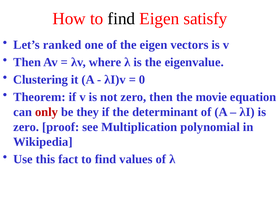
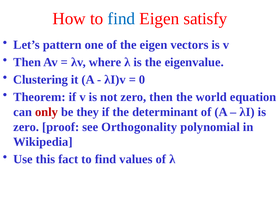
find at (121, 19) colour: black -> blue
ranked: ranked -> pattern
movie: movie -> world
Multiplication: Multiplication -> Orthogonality
